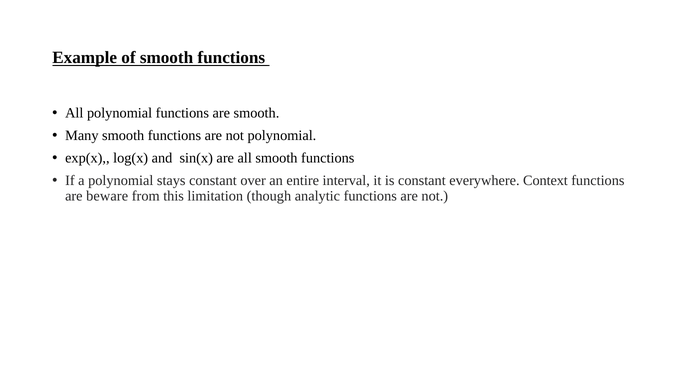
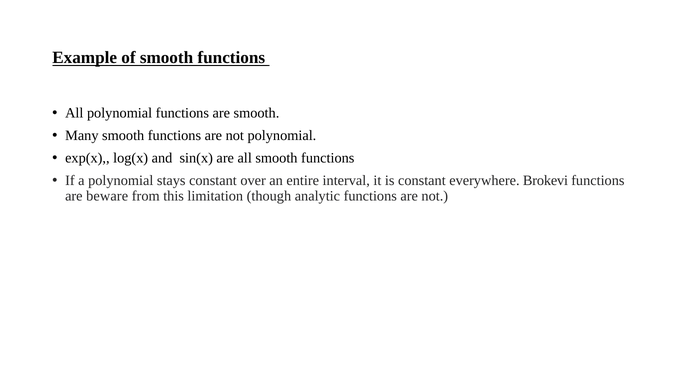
Context: Context -> Brokevi
